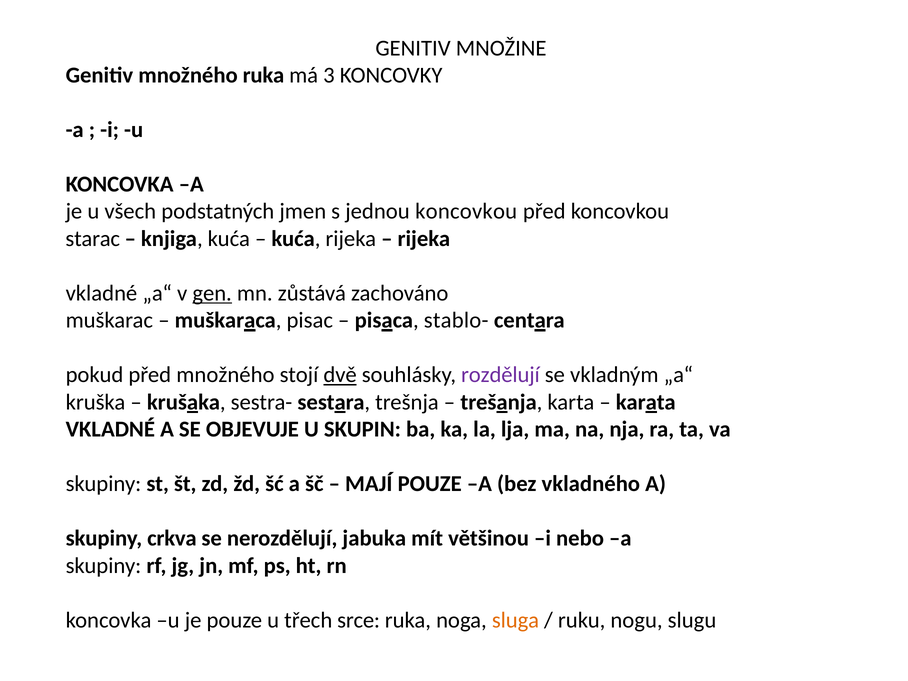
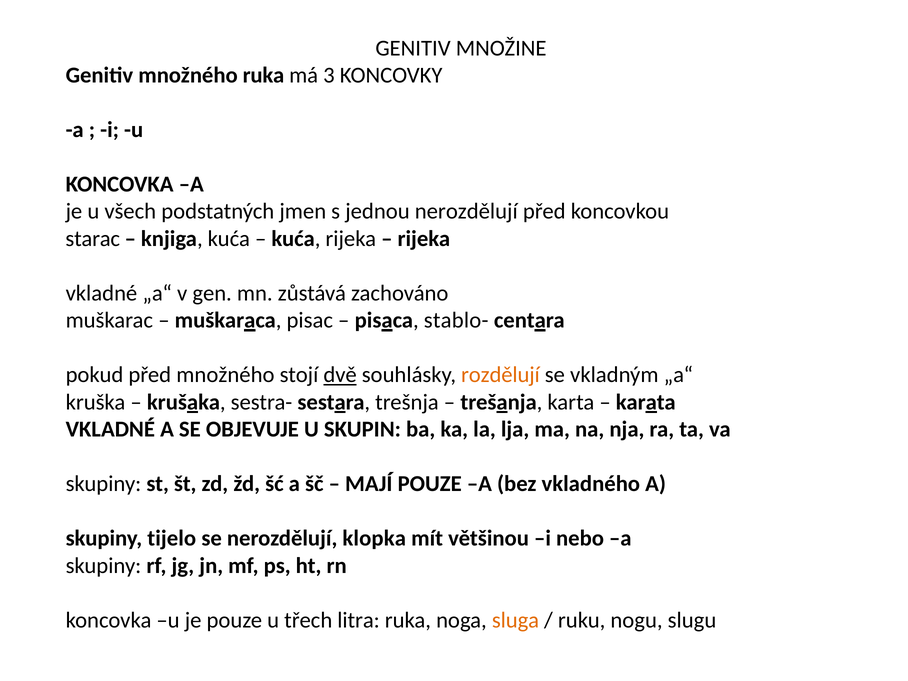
jednou koncovkou: koncovkou -> nerozdělují
gen underline: present -> none
rozdělují colour: purple -> orange
crkva: crkva -> tijelo
jabuka: jabuka -> klopka
srce: srce -> litra
